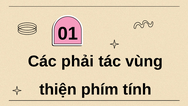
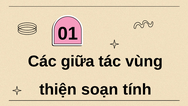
phải: phải -> giữa
phím: phím -> soạn
